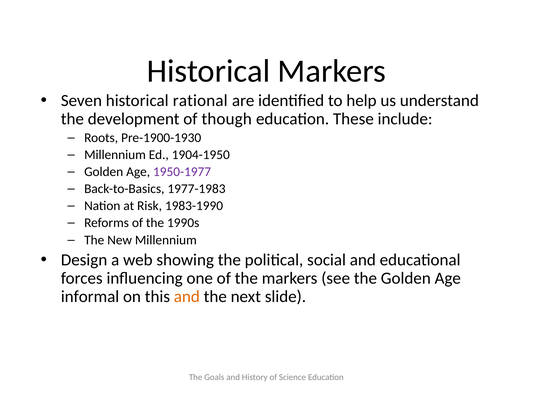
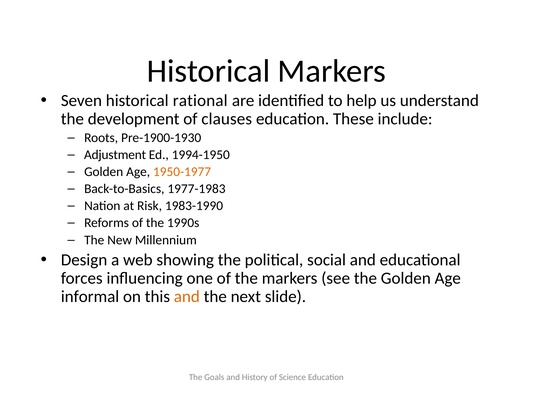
though: though -> clauses
Millennium at (115, 155): Millennium -> Adjustment
1904-1950: 1904-1950 -> 1994-1950
1950-1977 colour: purple -> orange
